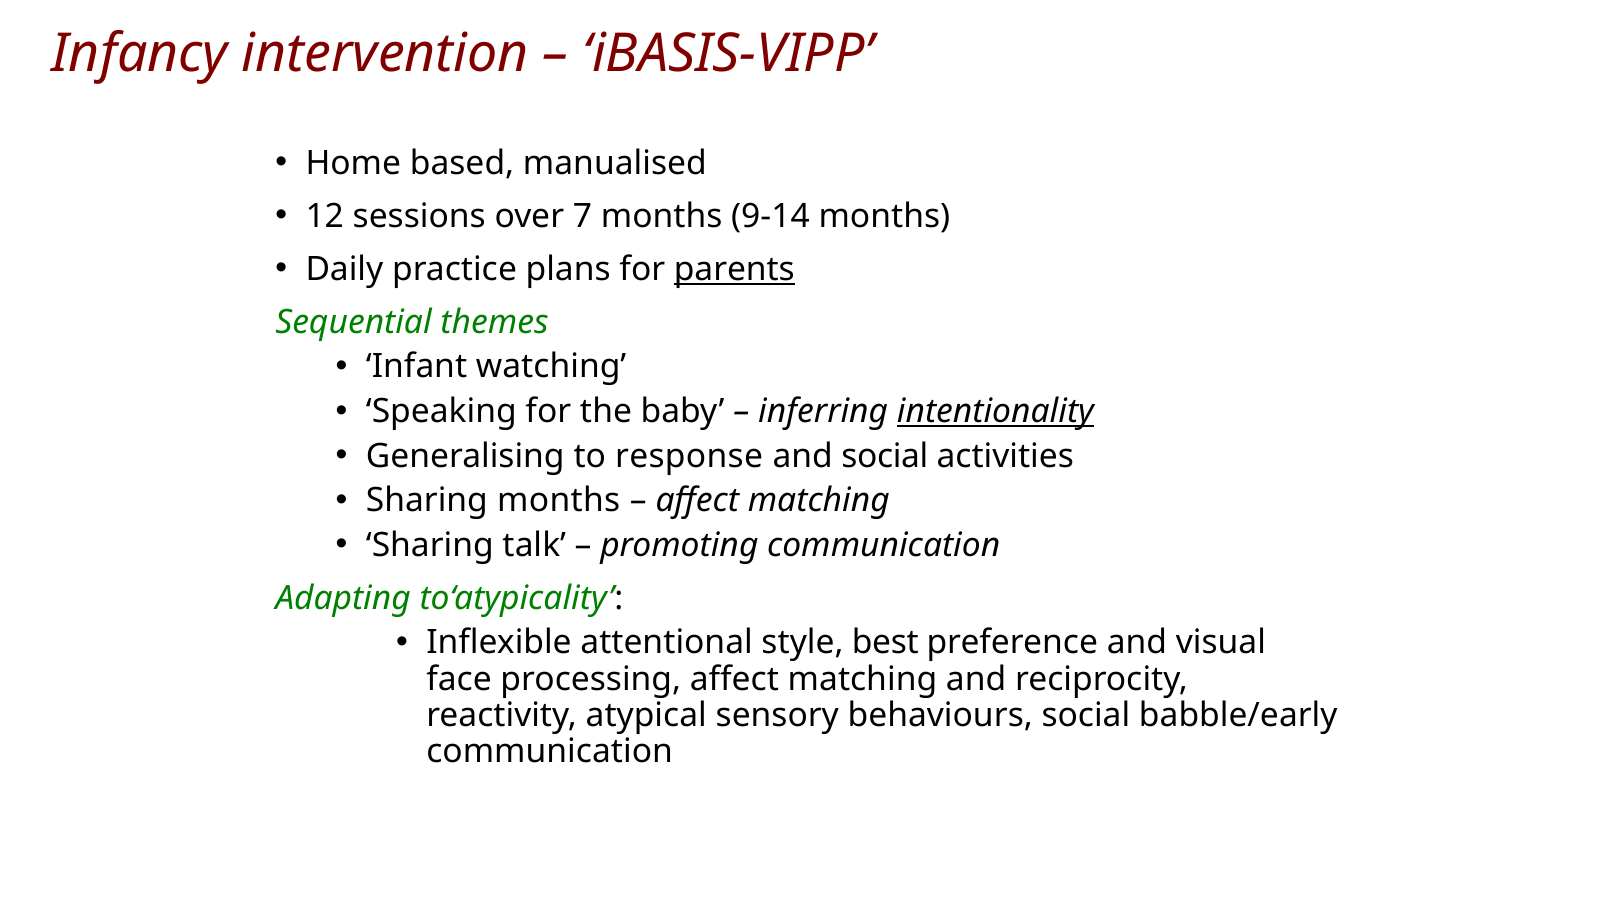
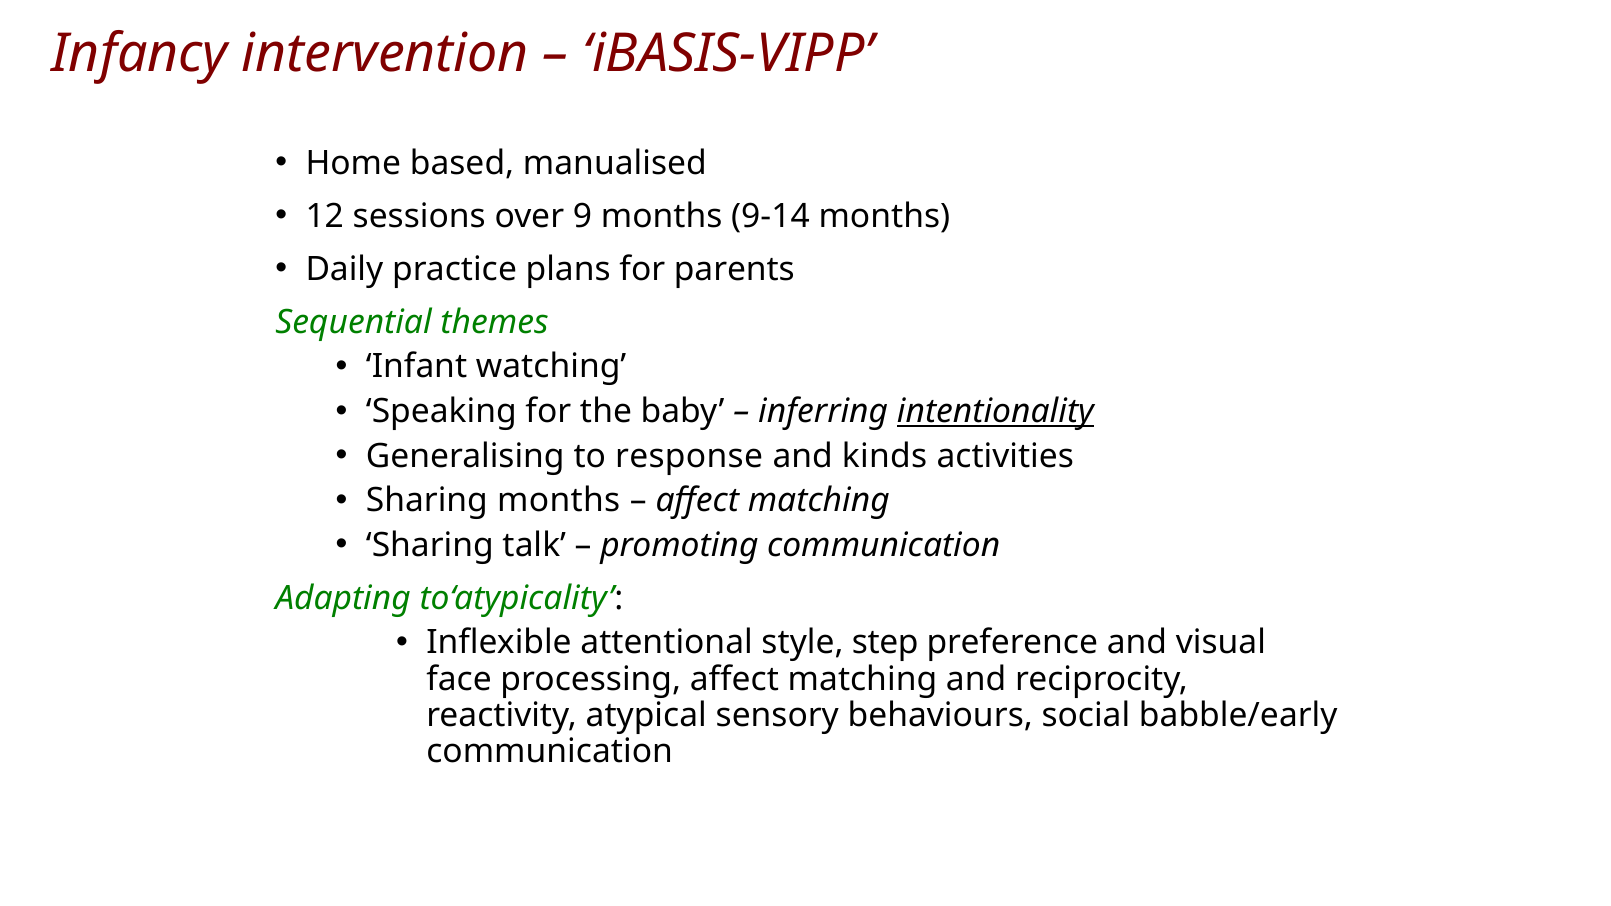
7: 7 -> 9
parents underline: present -> none
and social: social -> kinds
best: best -> step
